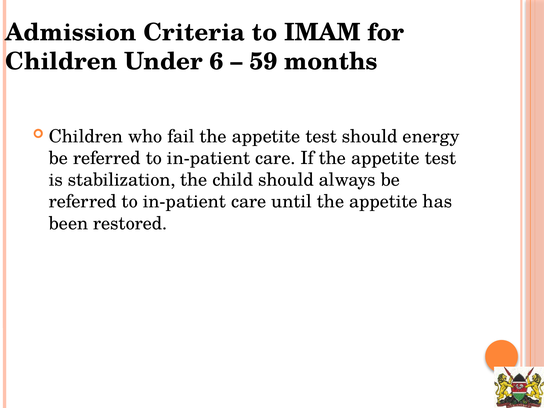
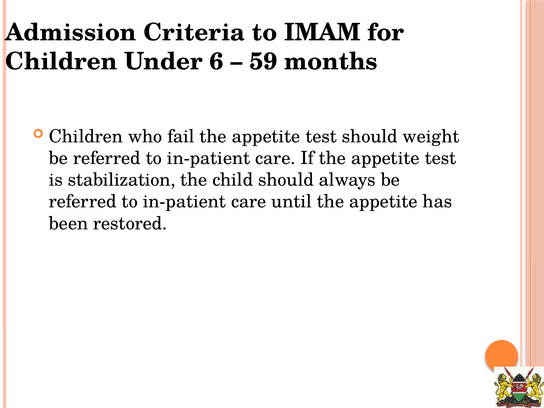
energy: energy -> weight
